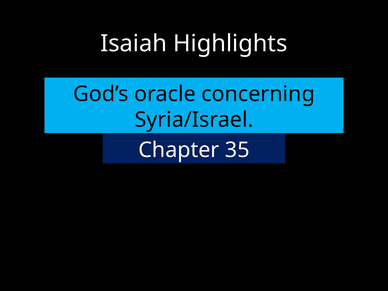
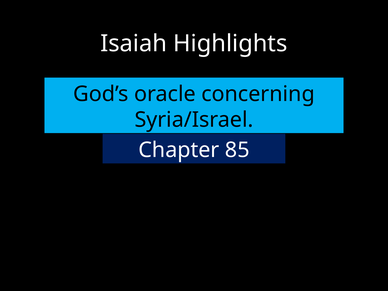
35: 35 -> 85
